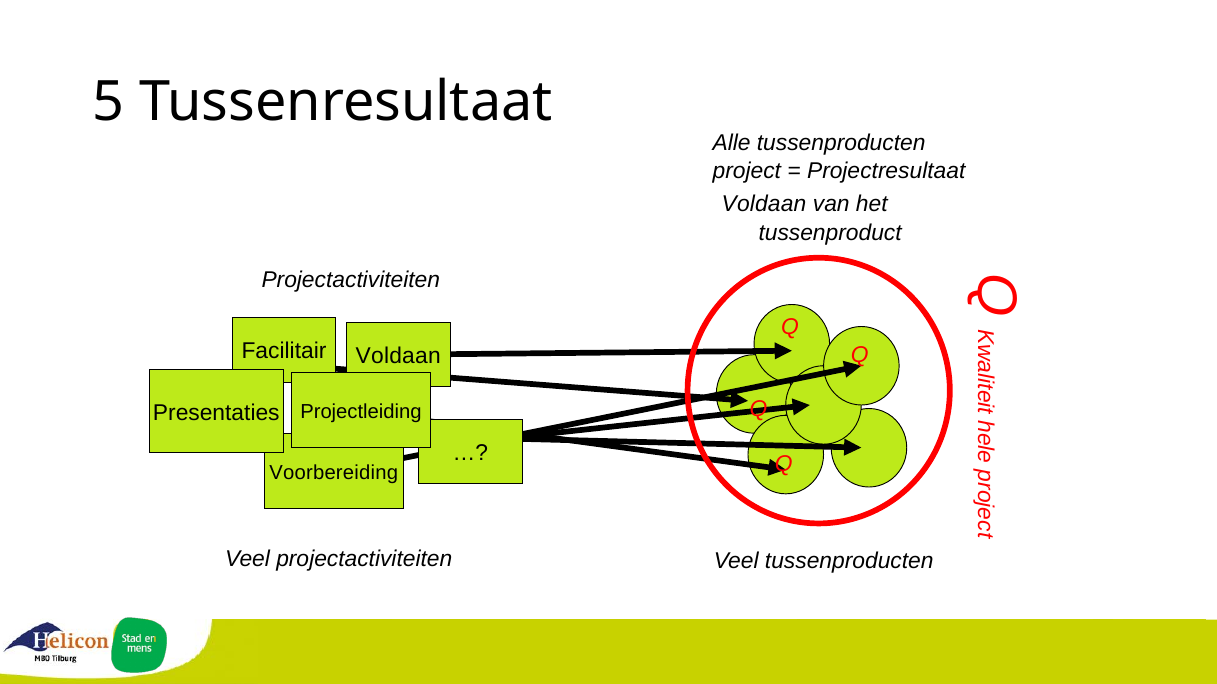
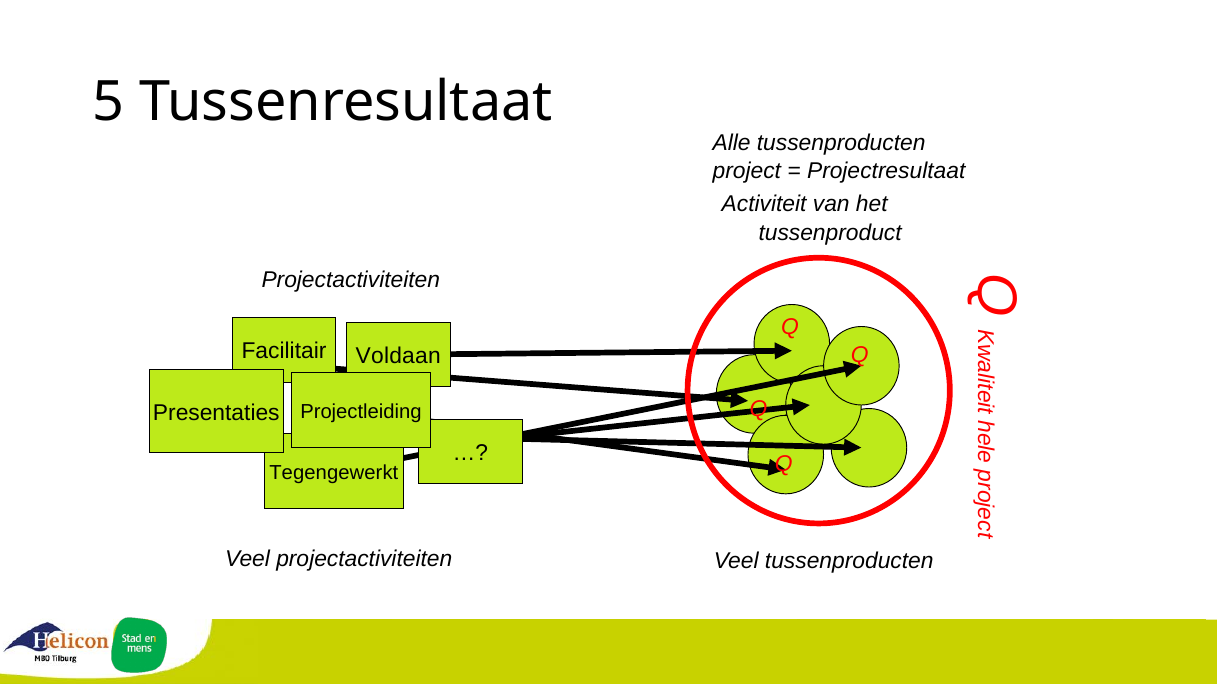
Voldaan at (764, 204): Voldaan -> Activiteit
Voorbereiding: Voorbereiding -> Tegengewerkt
